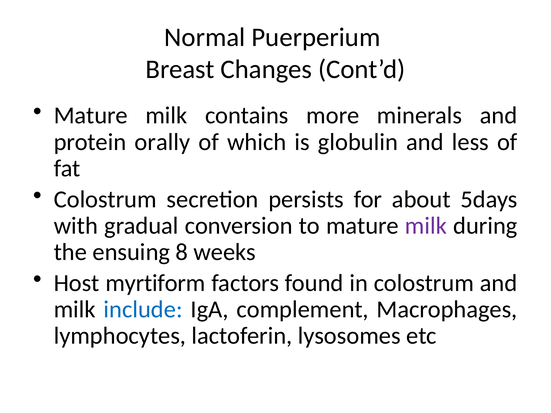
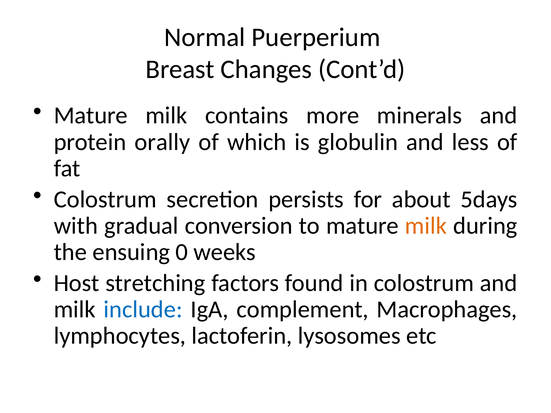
milk at (426, 226) colour: purple -> orange
8: 8 -> 0
myrtiform: myrtiform -> stretching
